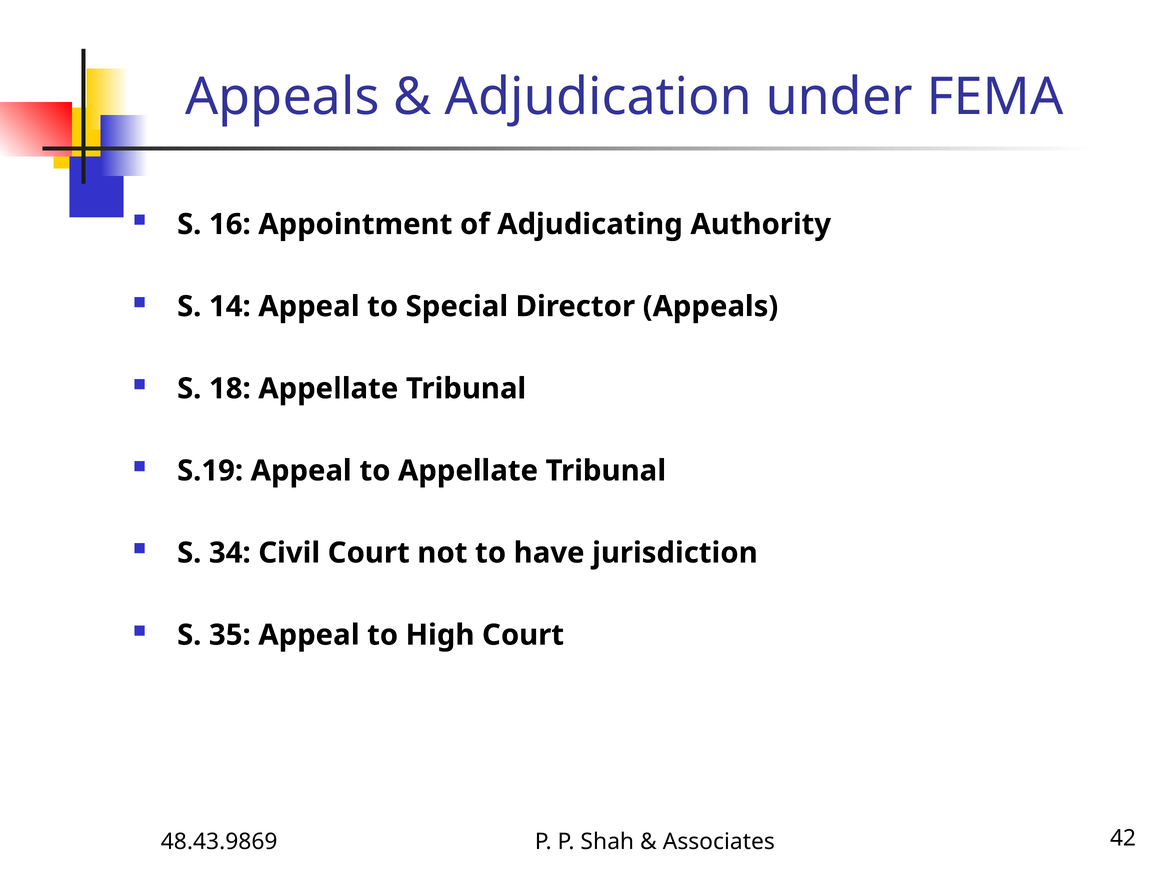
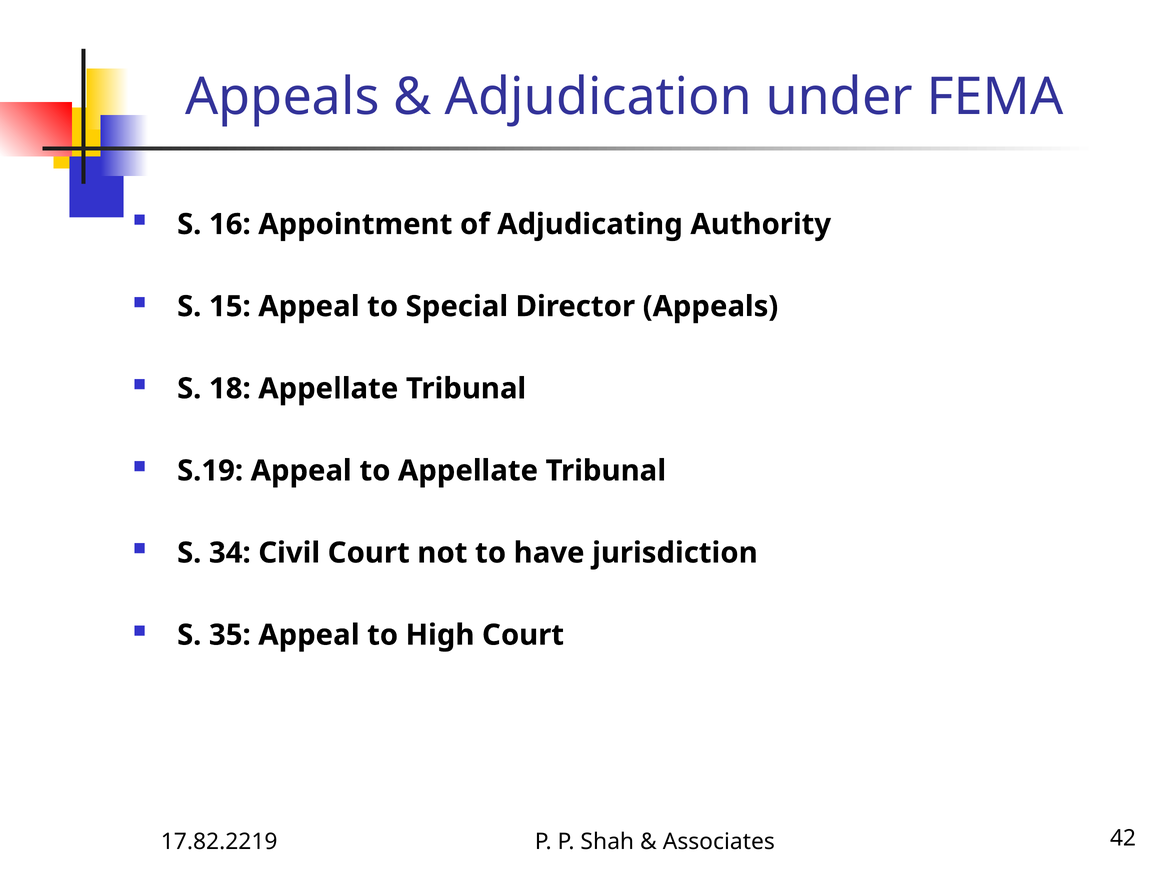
14: 14 -> 15
48.43.9869: 48.43.9869 -> 17.82.2219
